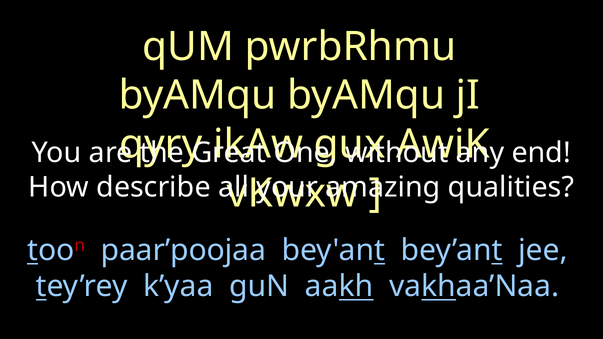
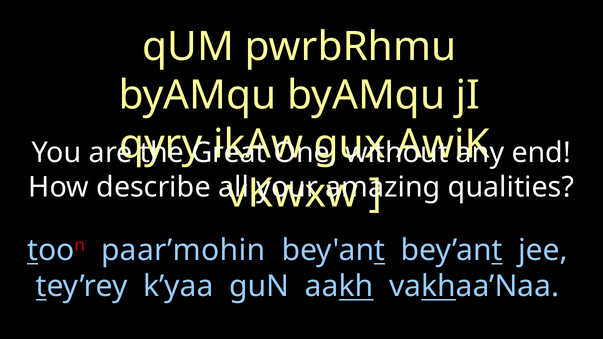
paar’poojaa: paar’poojaa -> paar’mohin
